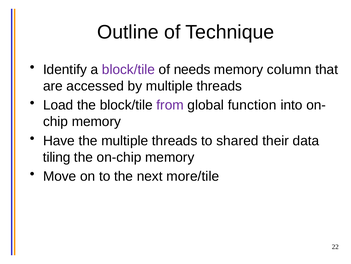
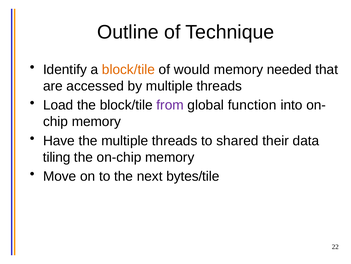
block/tile at (128, 69) colour: purple -> orange
needs: needs -> would
column: column -> needed
more/tile: more/tile -> bytes/tile
